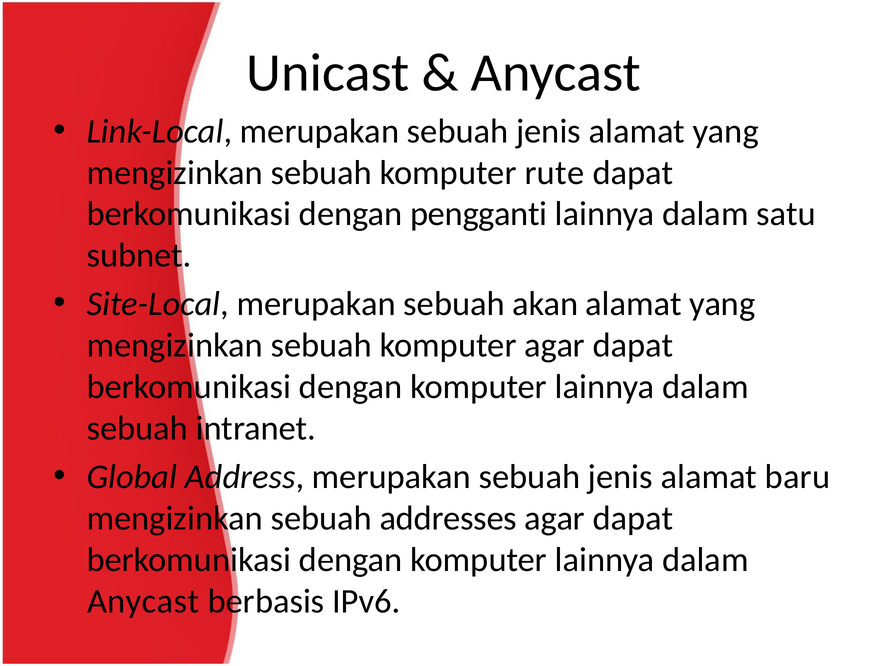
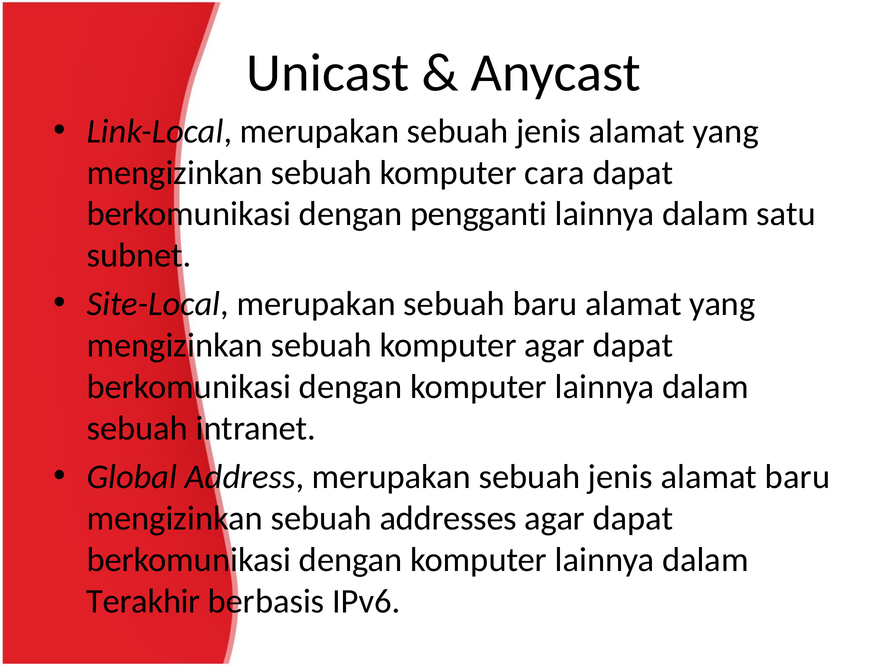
rute: rute -> cara
sebuah akan: akan -> baru
Anycast at (143, 601): Anycast -> Terakhir
